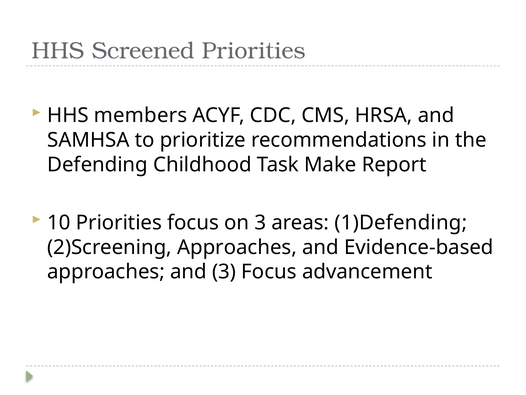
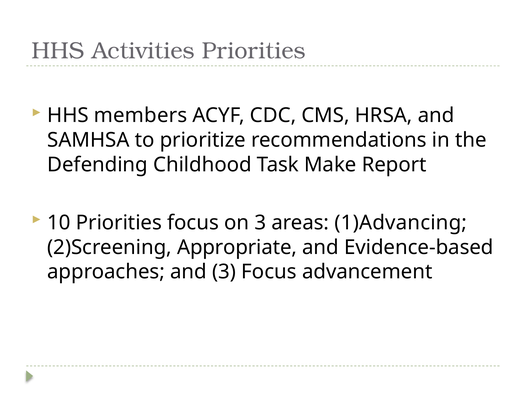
Screened: Screened -> Activities
1)Defending: 1)Defending -> 1)Advancing
2)Screening Approaches: Approaches -> Appropriate
